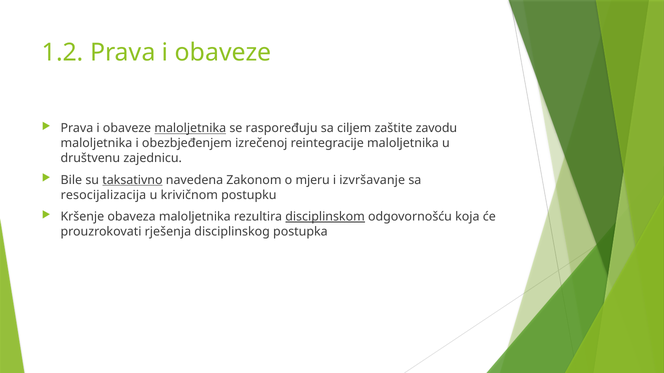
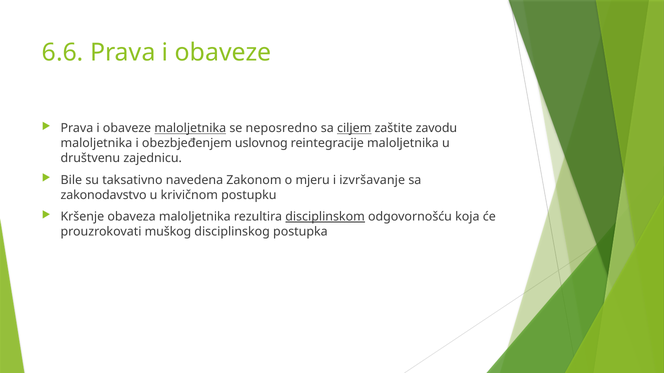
1.2: 1.2 -> 6.6
raspoređuju: raspoređuju -> neposredno
ciljem underline: none -> present
izrečenoj: izrečenoj -> uslovnog
taksativno underline: present -> none
resocijalizacija: resocijalizacija -> zakonodavstvo
rješenja: rješenja -> muškog
